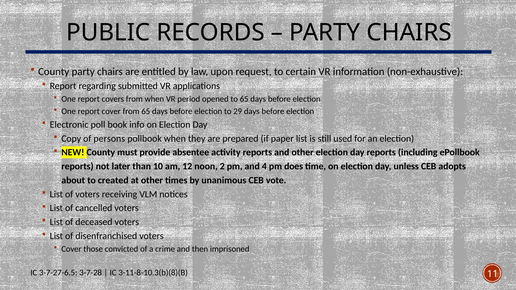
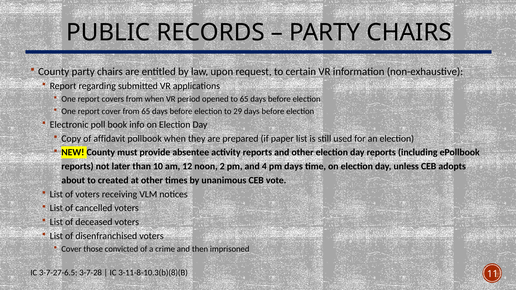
persons: persons -> affidavit
pm does: does -> days
